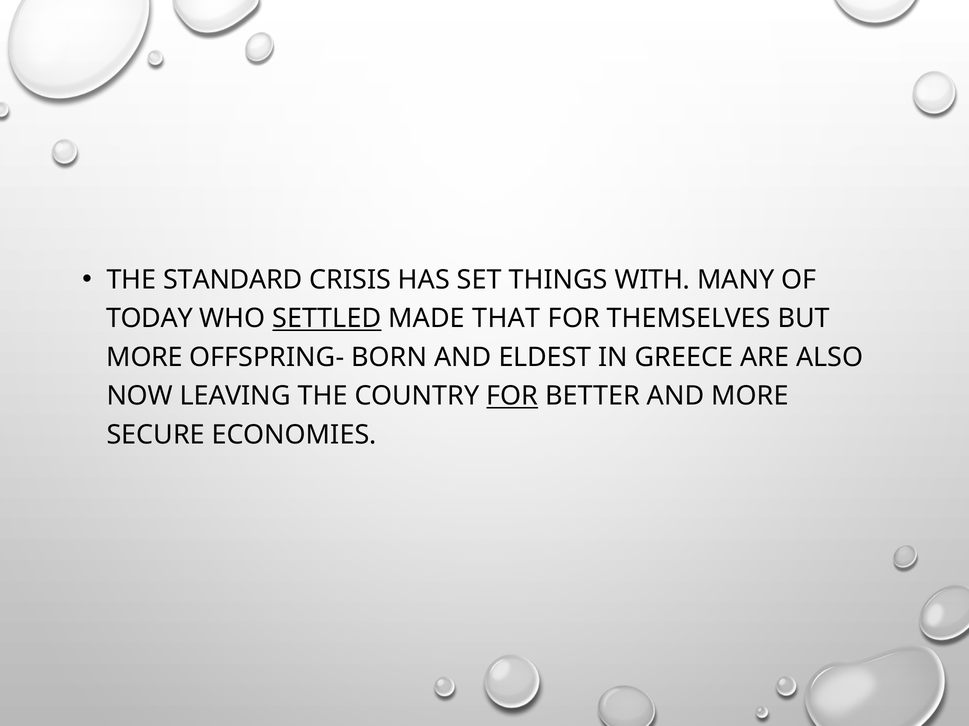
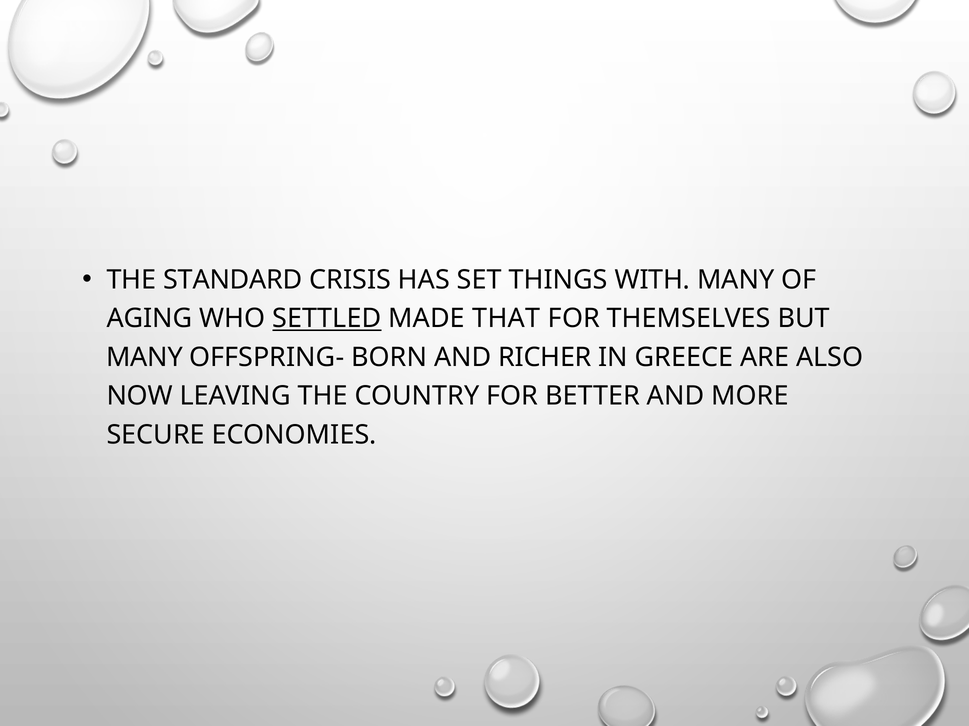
TODAY: TODAY -> AGING
MORE at (145, 358): MORE -> MANY
ELDEST: ELDEST -> RICHER
FOR at (512, 396) underline: present -> none
